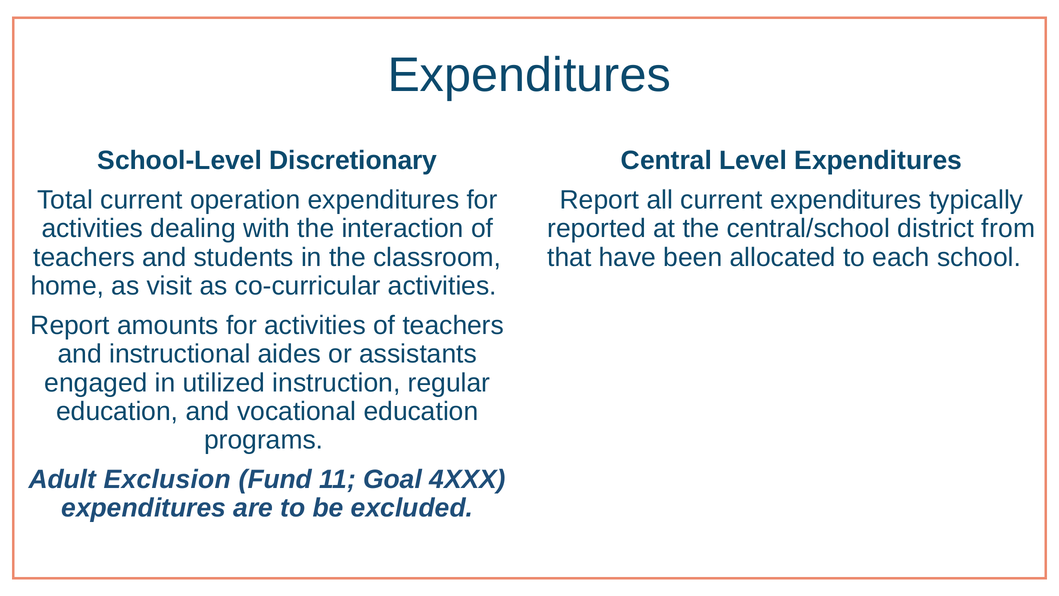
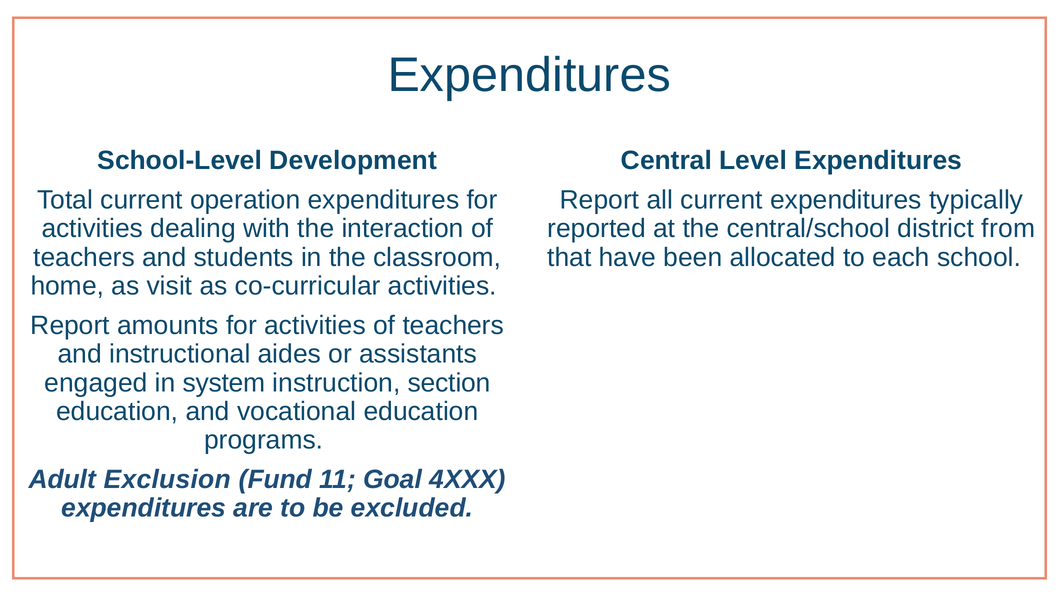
Discretionary: Discretionary -> Development
utilized: utilized -> system
regular: regular -> section
